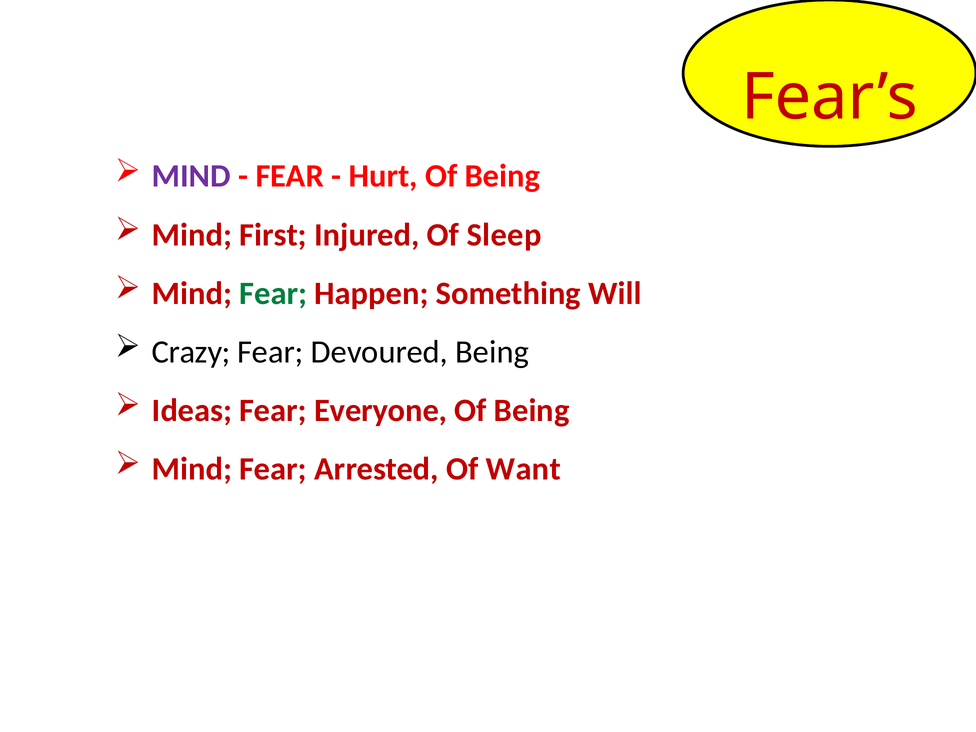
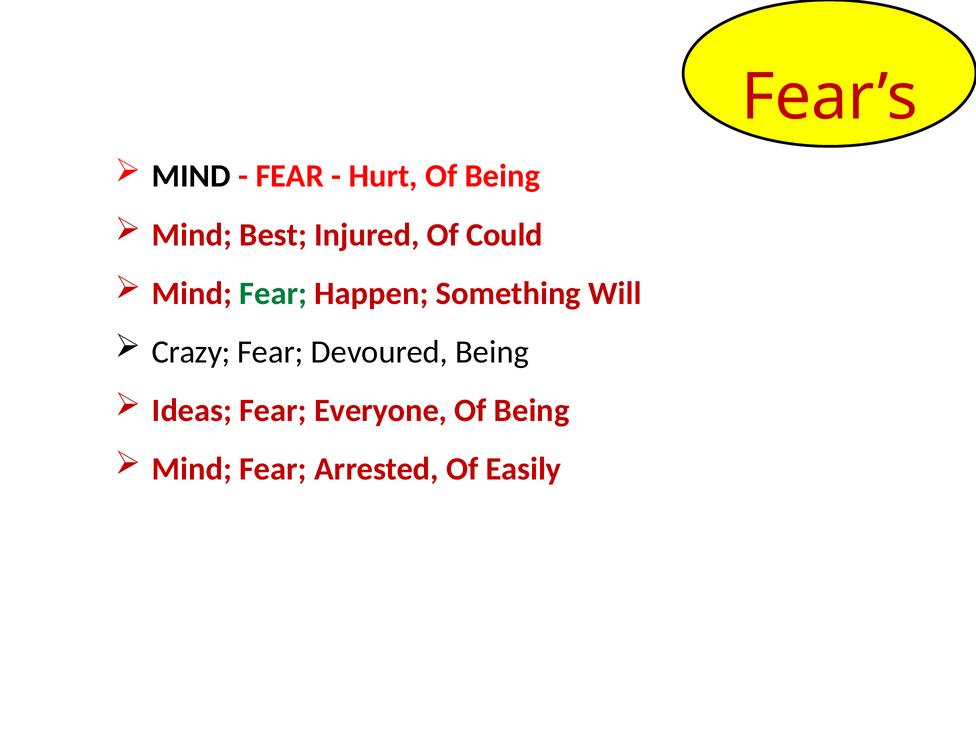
MIND at (191, 176) colour: purple -> black
First: First -> Best
Sleep: Sleep -> Could
Want: Want -> Easily
